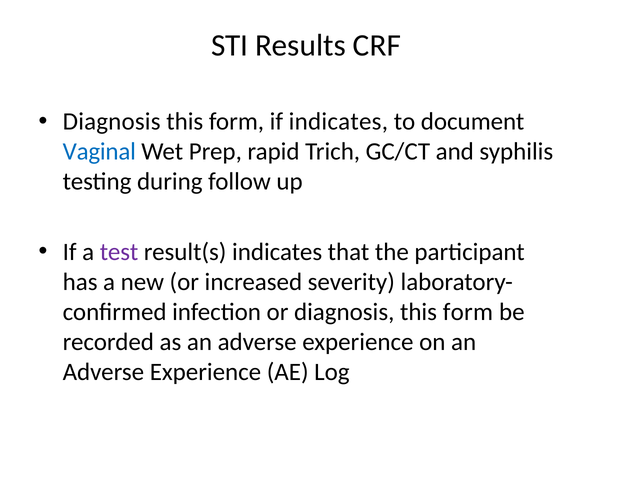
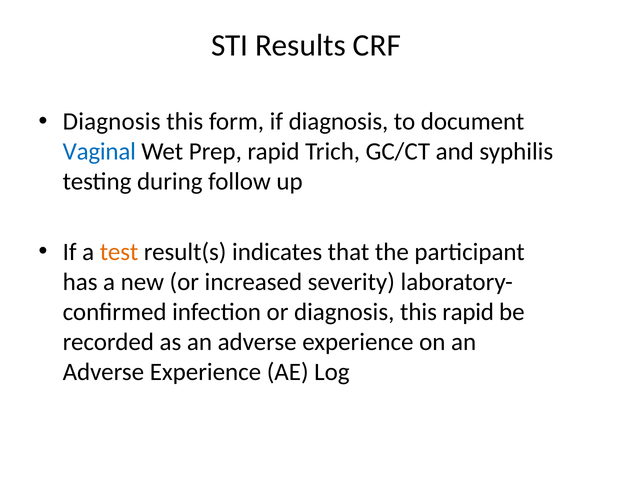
if indicates: indicates -> diagnosis
test colour: purple -> orange
or diagnosis this form: form -> rapid
